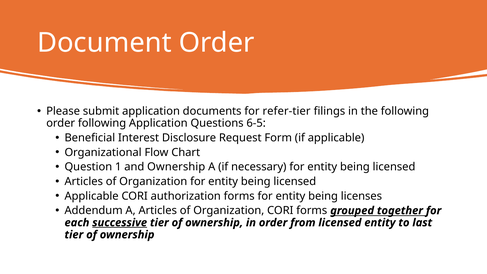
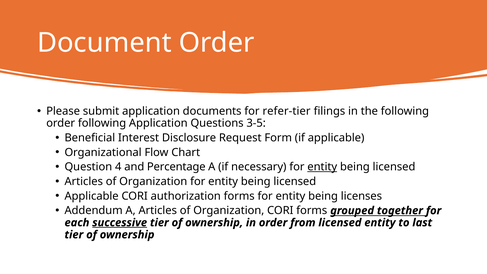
6-5: 6-5 -> 3-5
1: 1 -> 4
and Ownership: Ownership -> Percentage
entity at (322, 167) underline: none -> present
